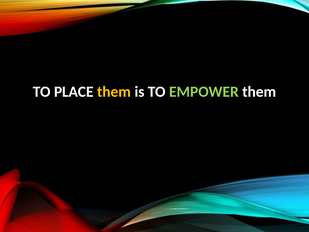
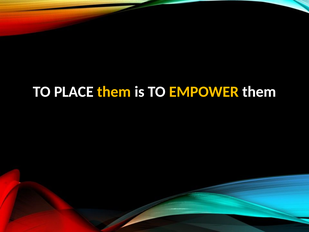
EMPOWER colour: light green -> yellow
